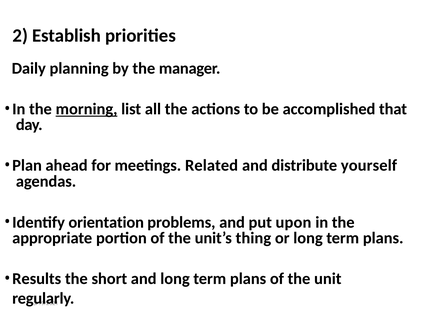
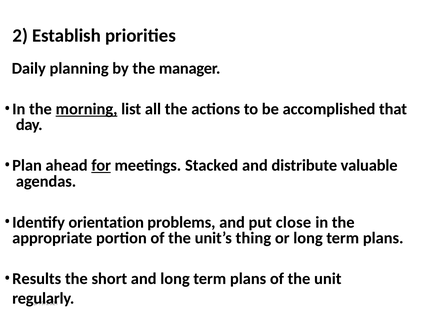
for underline: none -> present
Related: Related -> Stacked
yourself: yourself -> valuable
upon: upon -> close
